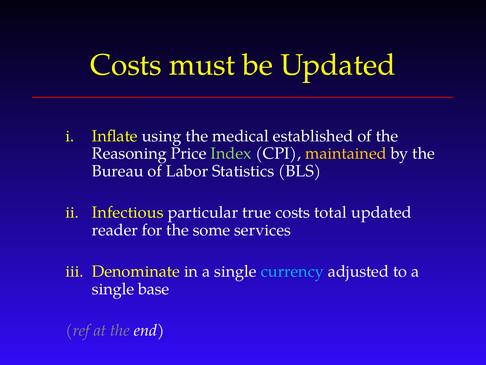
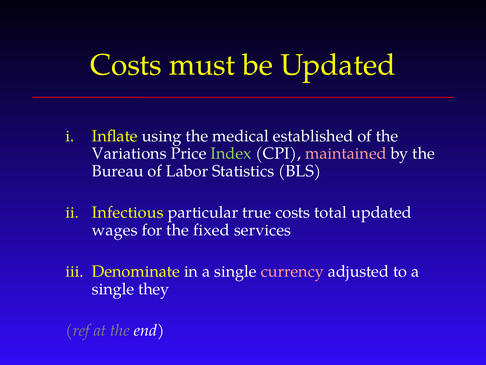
Reasoning: Reasoning -> Variations
maintained colour: yellow -> pink
reader: reader -> wages
some: some -> fixed
currency colour: light blue -> pink
base: base -> they
